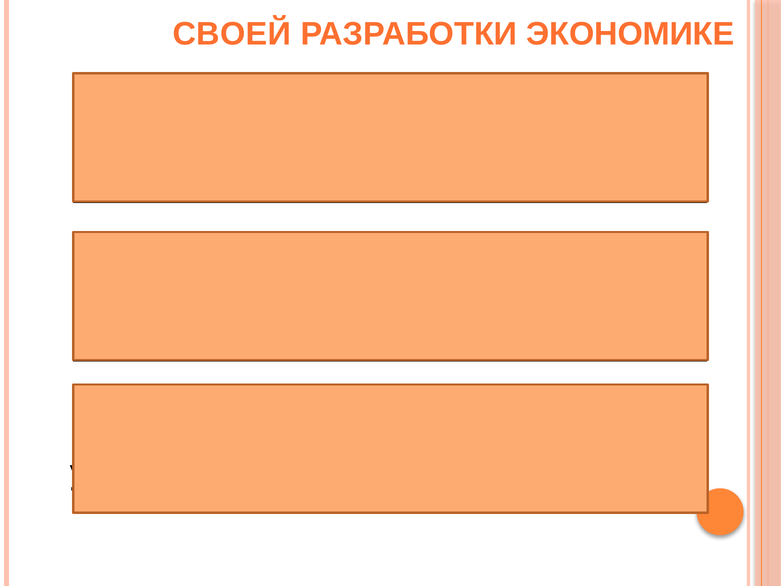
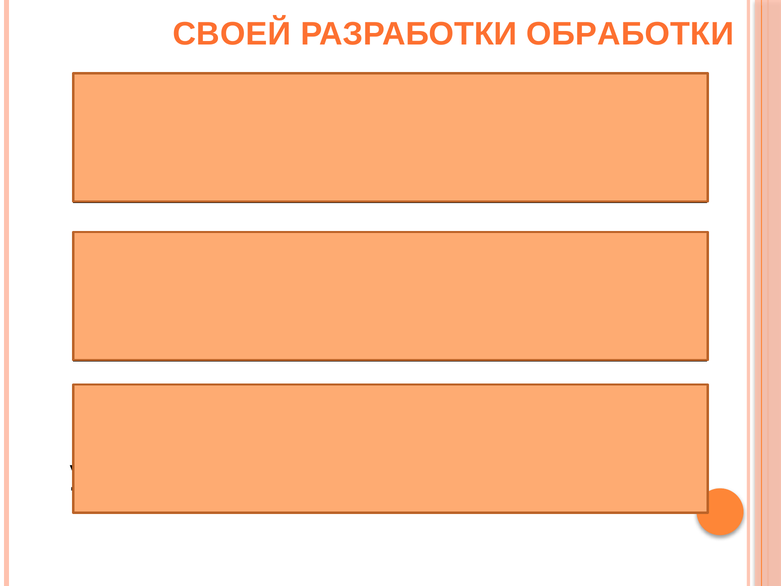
ЭКОНОМИКЕ: ЭКОНОМИКЕ -> ОБРАБОТКИ
